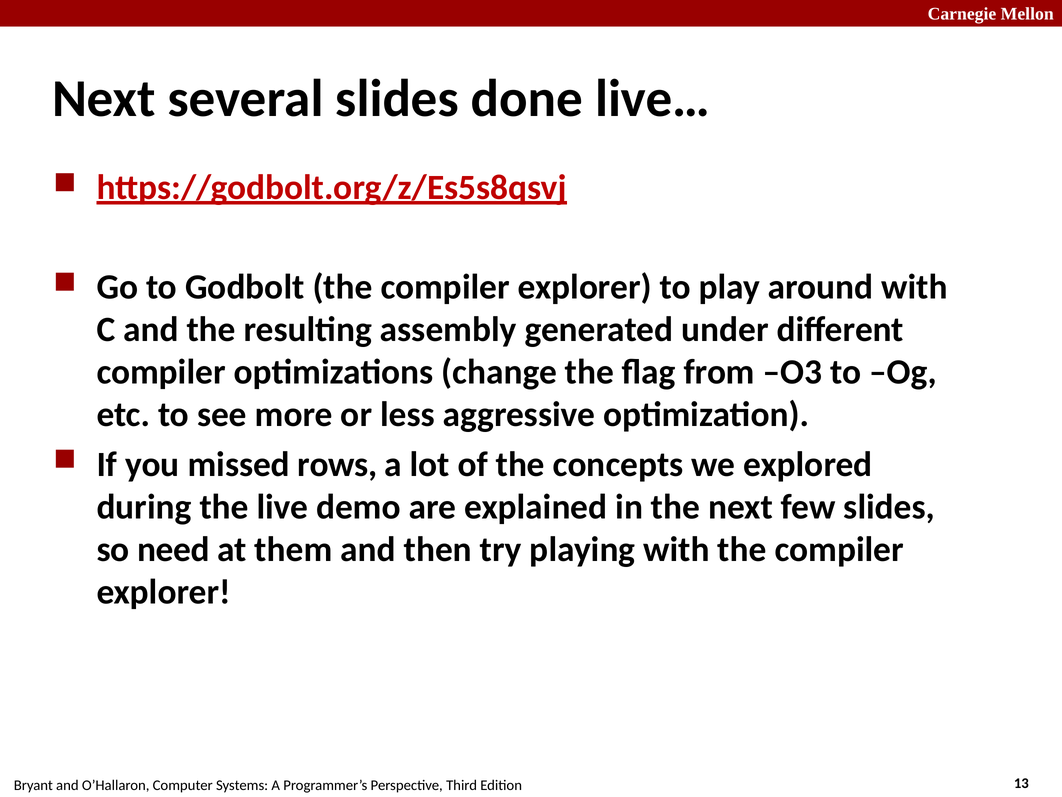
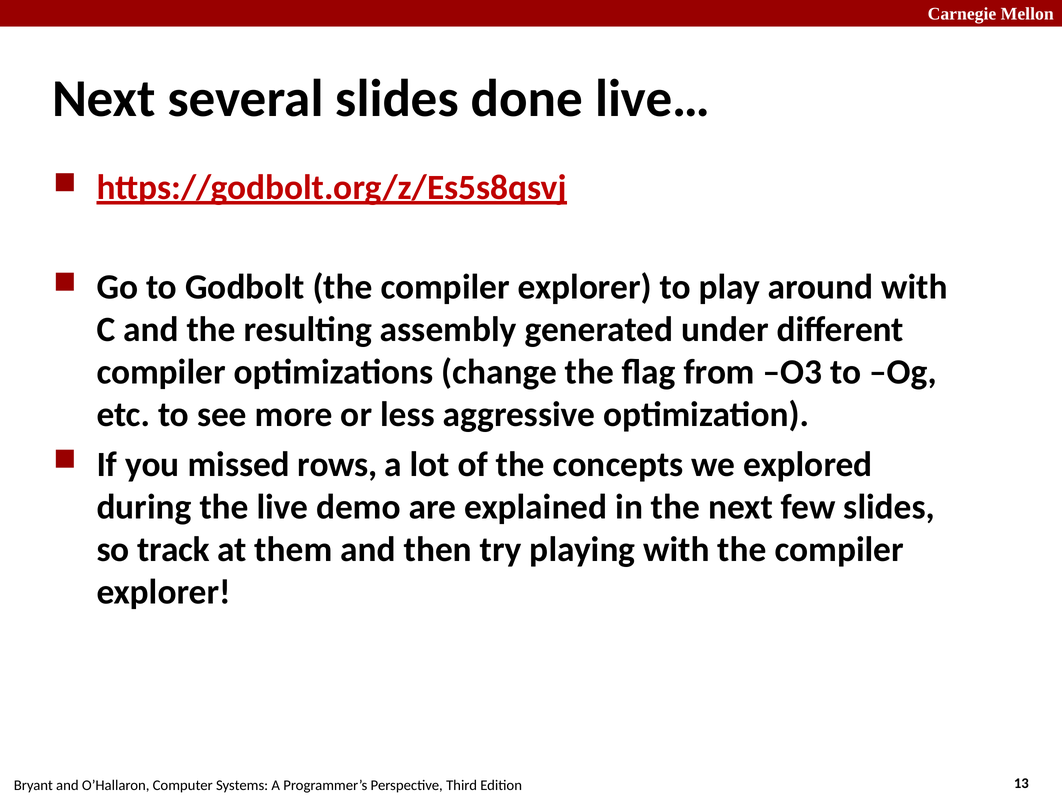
need: need -> track
